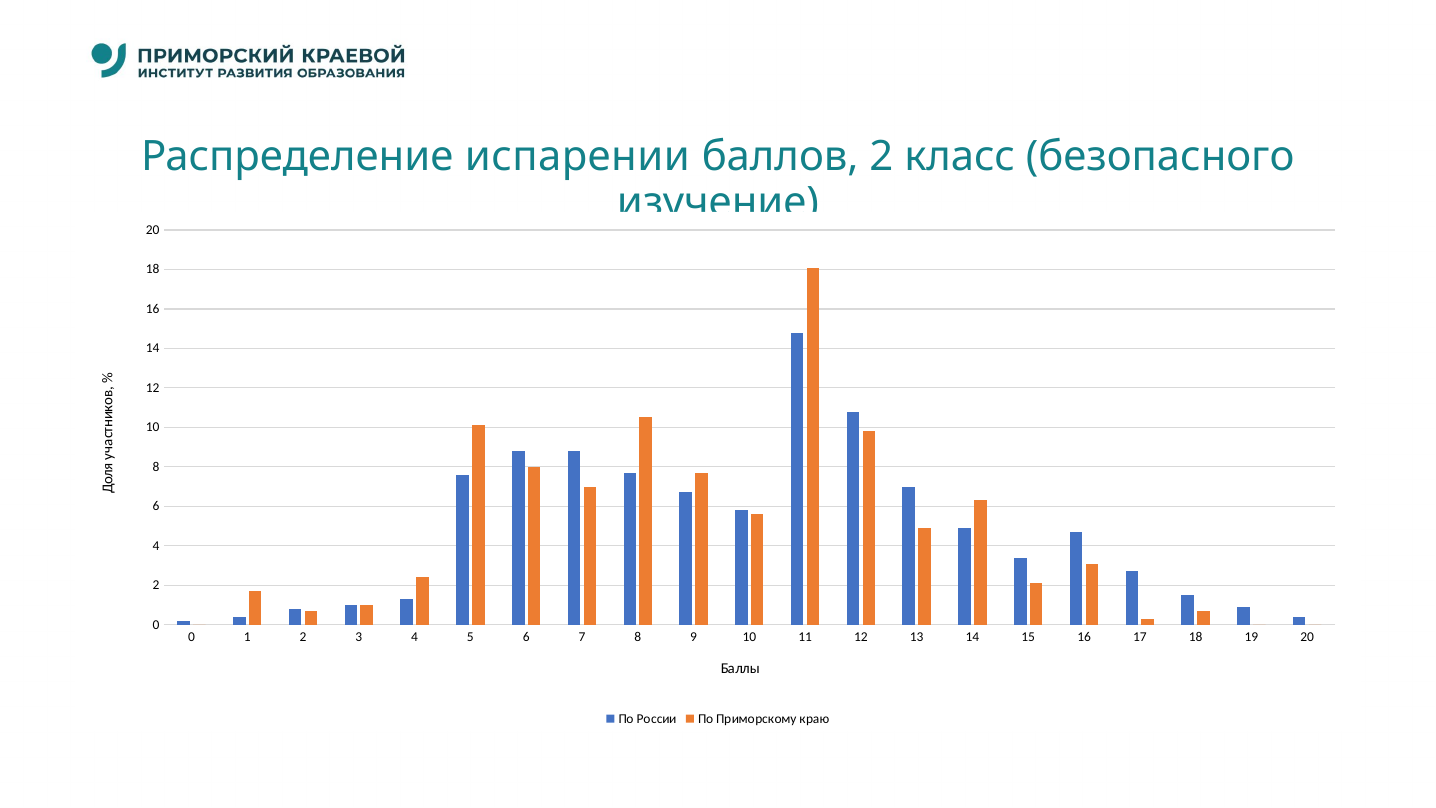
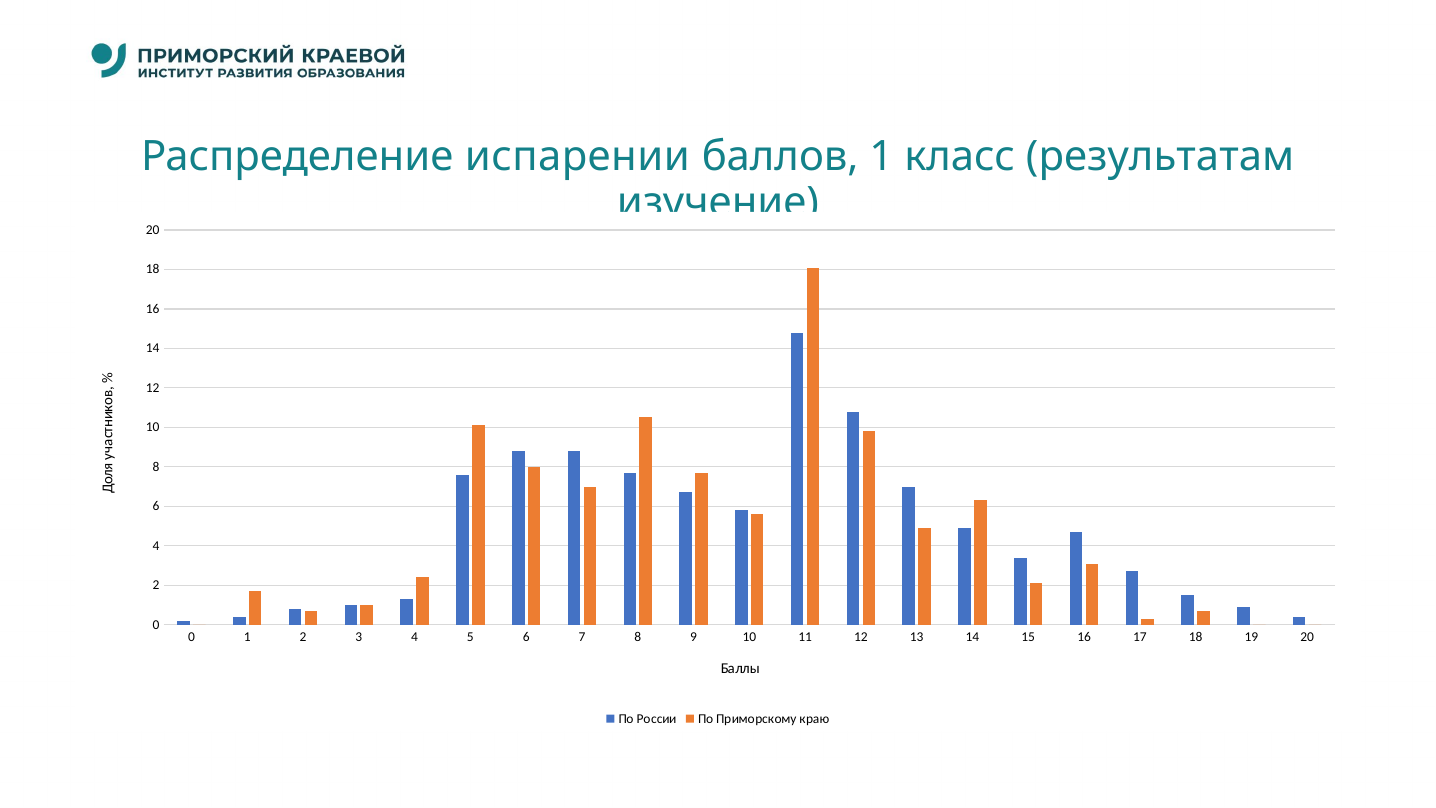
баллов 2: 2 -> 1
безопасного: безопасного -> результатам
